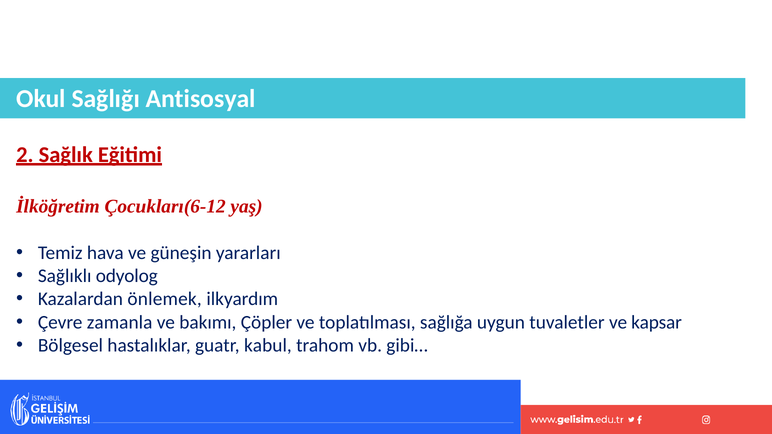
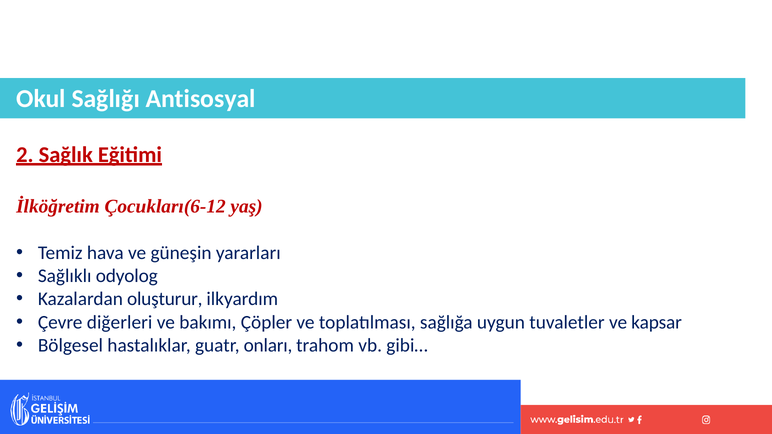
önlemek: önlemek -> oluşturur
zamanla: zamanla -> diğerleri
kabul: kabul -> onları
